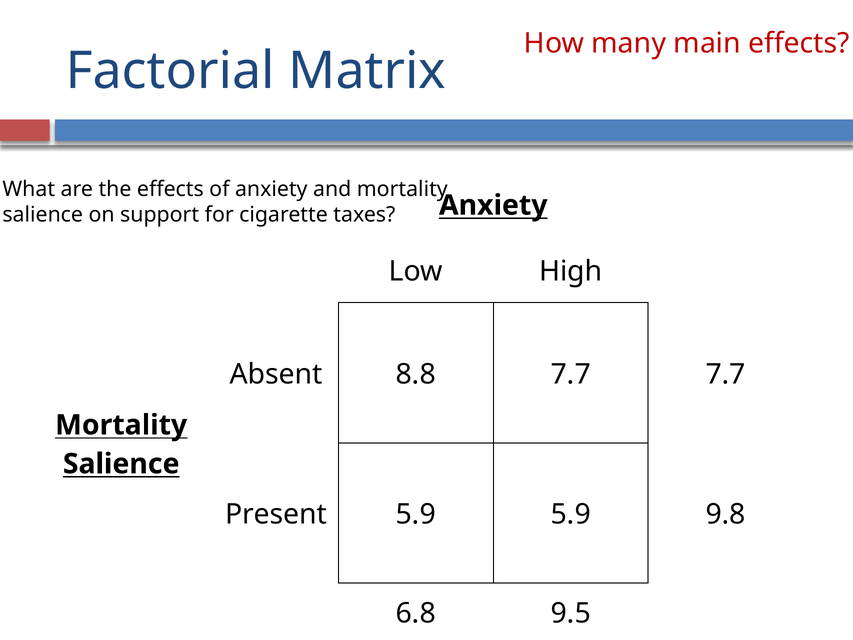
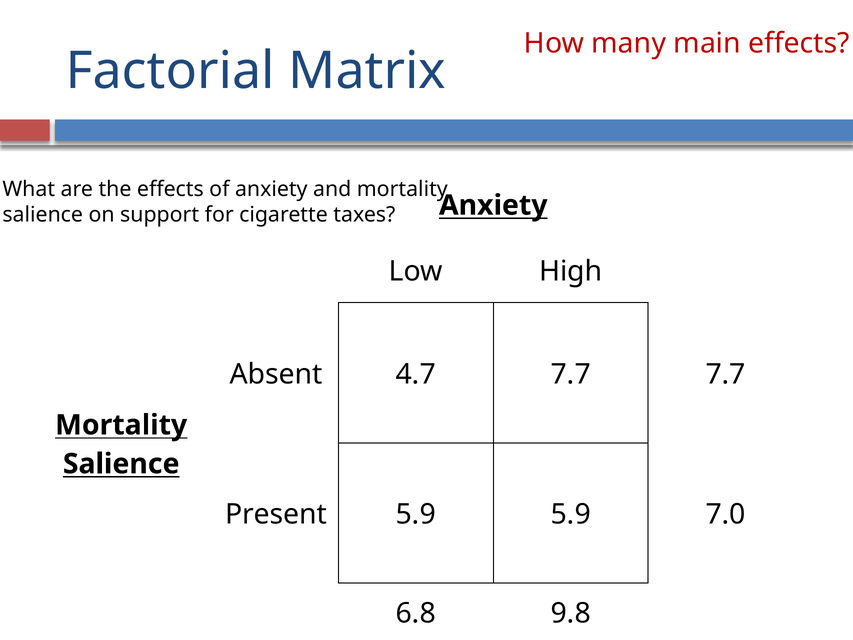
8.8: 8.8 -> 4.7
9.8: 9.8 -> 7.0
9.5: 9.5 -> 9.8
